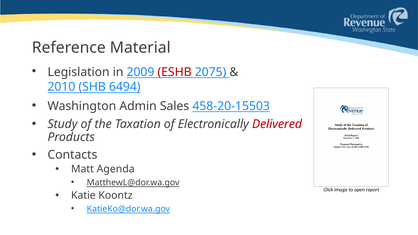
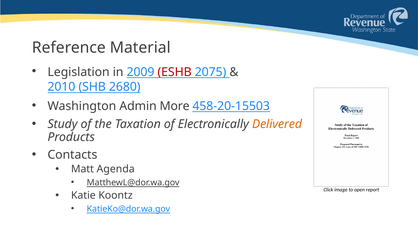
6494: 6494 -> 2680
Sales: Sales -> More
Delivered colour: red -> orange
